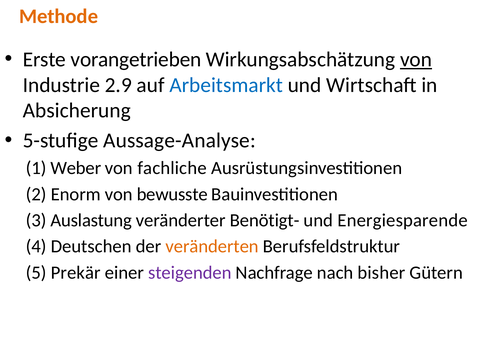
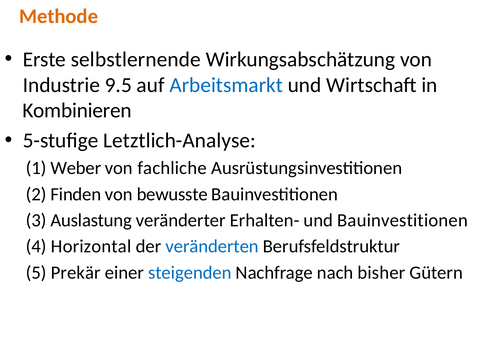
vorangetrieben: vorangetrieben -> selbstlernende
von at (416, 59) underline: present -> none
2.9: 2.9 -> 9.5
Absicherung: Absicherung -> Kombinieren
Aussage-Analyse: Aussage-Analyse -> Letztlich-Analyse
Enorm: Enorm -> Finden
Benötigt-: Benötigt- -> Erhalten-
und Energiesparende: Energiesparende -> Bauinvestitionen
Deutschen: Deutschen -> Horizontal
veränderten colour: orange -> blue
steigenden colour: purple -> blue
